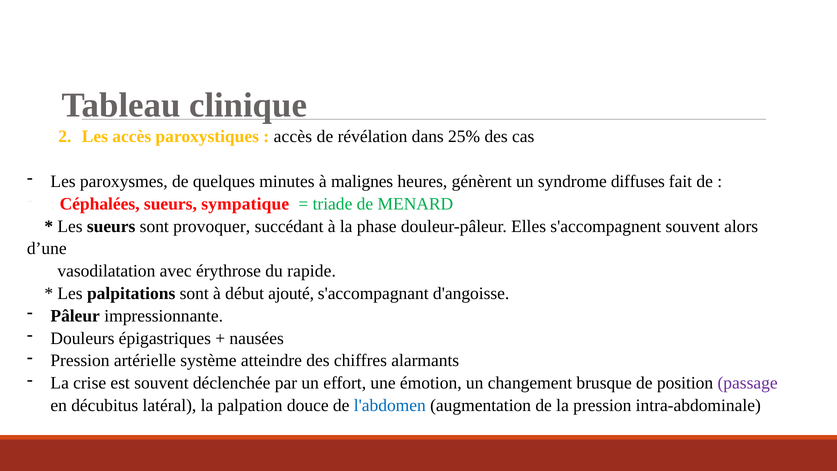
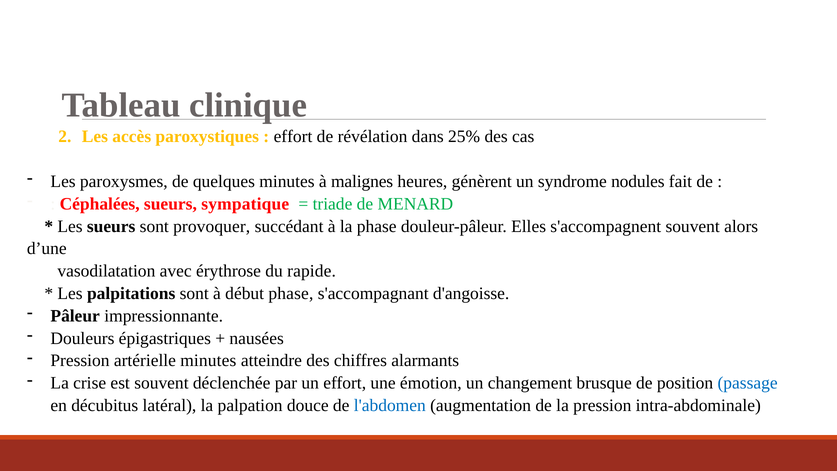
accès at (293, 137): accès -> effort
diffuses: diffuses -> nodules
début ajouté: ajouté -> phase
artérielle système: système -> minutes
passage colour: purple -> blue
